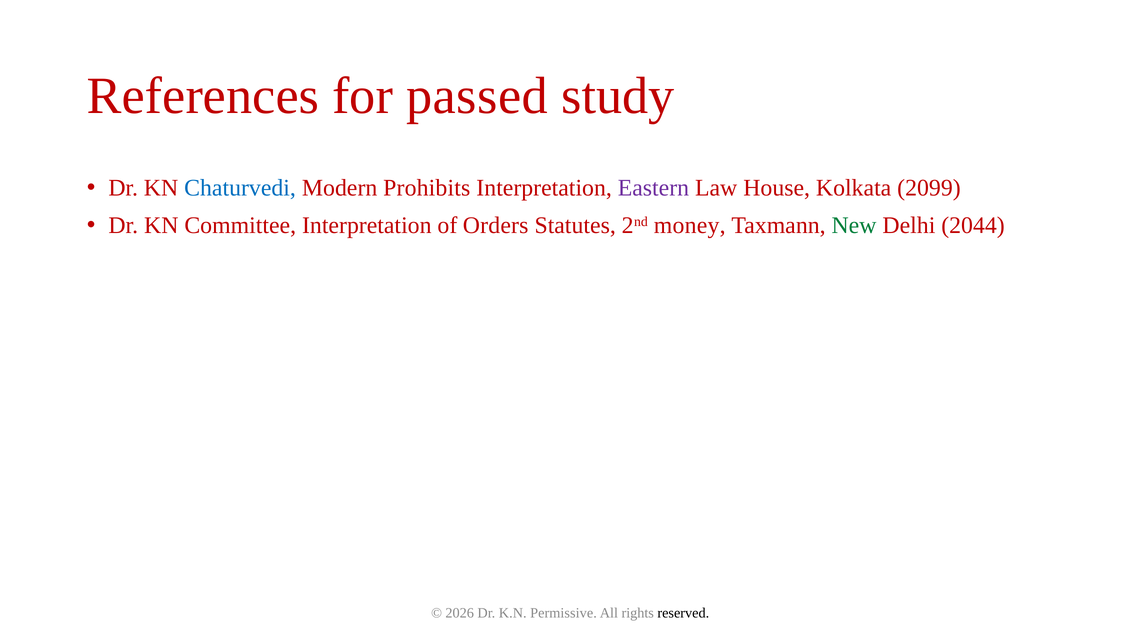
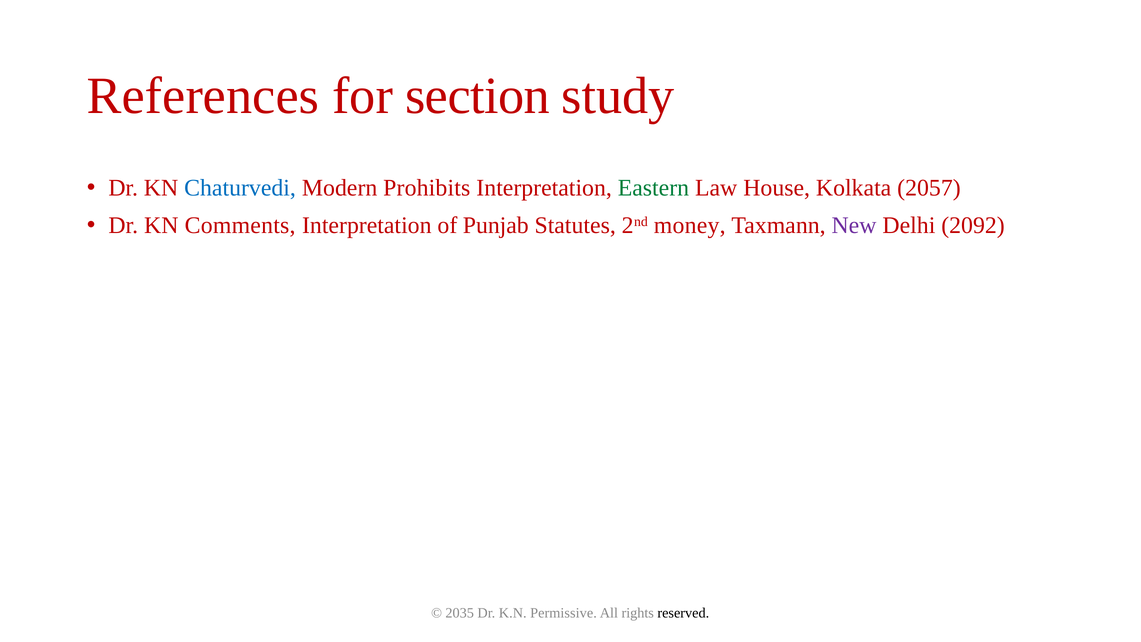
passed: passed -> section
Eastern colour: purple -> green
2099: 2099 -> 2057
Committee: Committee -> Comments
Orders: Orders -> Punjab
New colour: green -> purple
2044: 2044 -> 2092
2026: 2026 -> 2035
